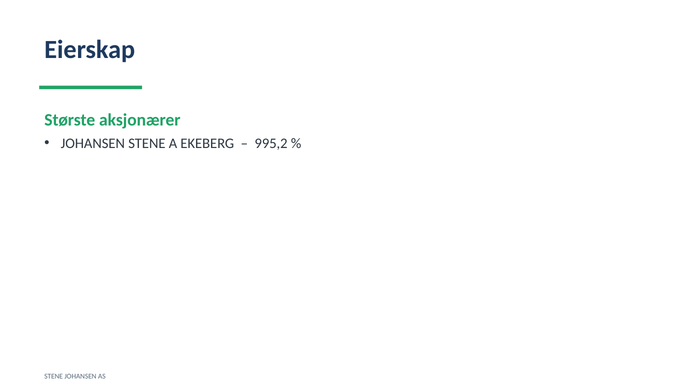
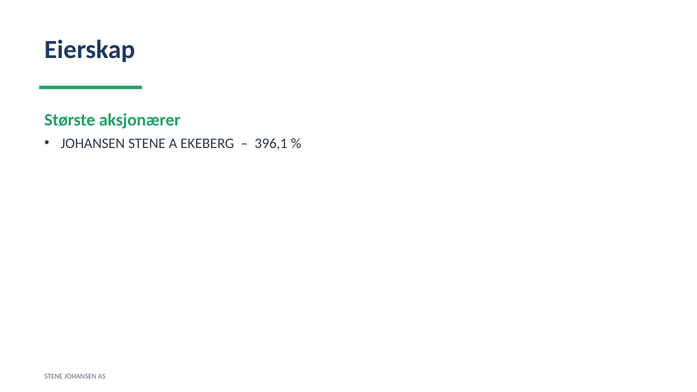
995,2: 995,2 -> 396,1
